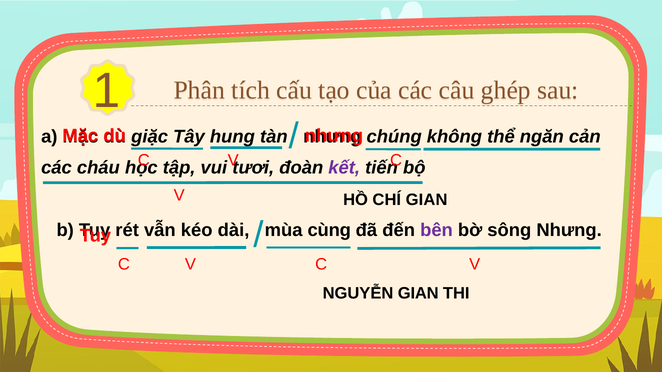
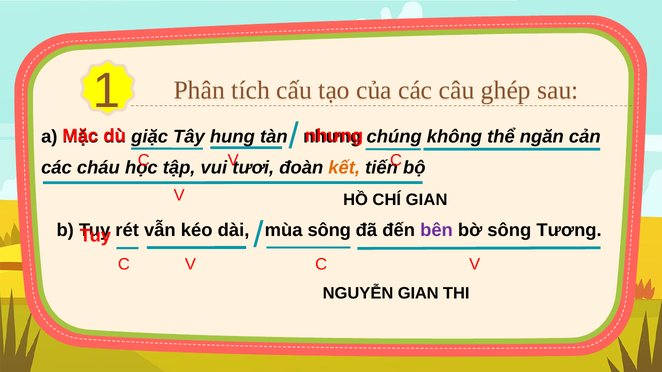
kết colour: purple -> orange
mùa cùng: cùng -> sông
sông Nhưng: Nhưng -> Tương
